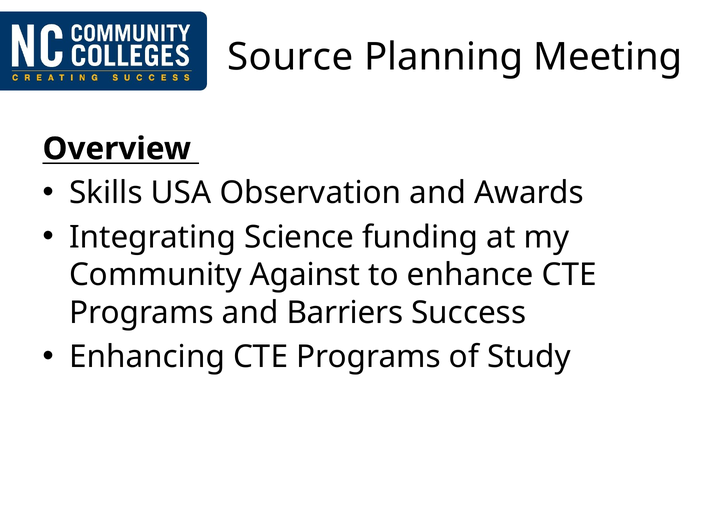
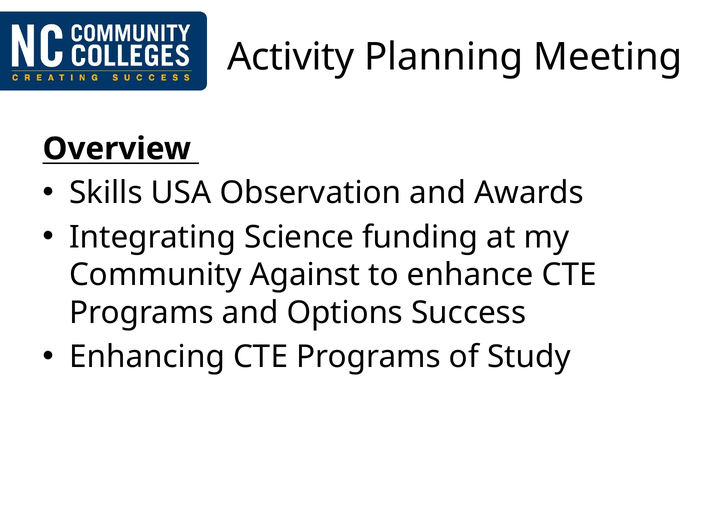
Source: Source -> Activity
Barriers: Barriers -> Options
